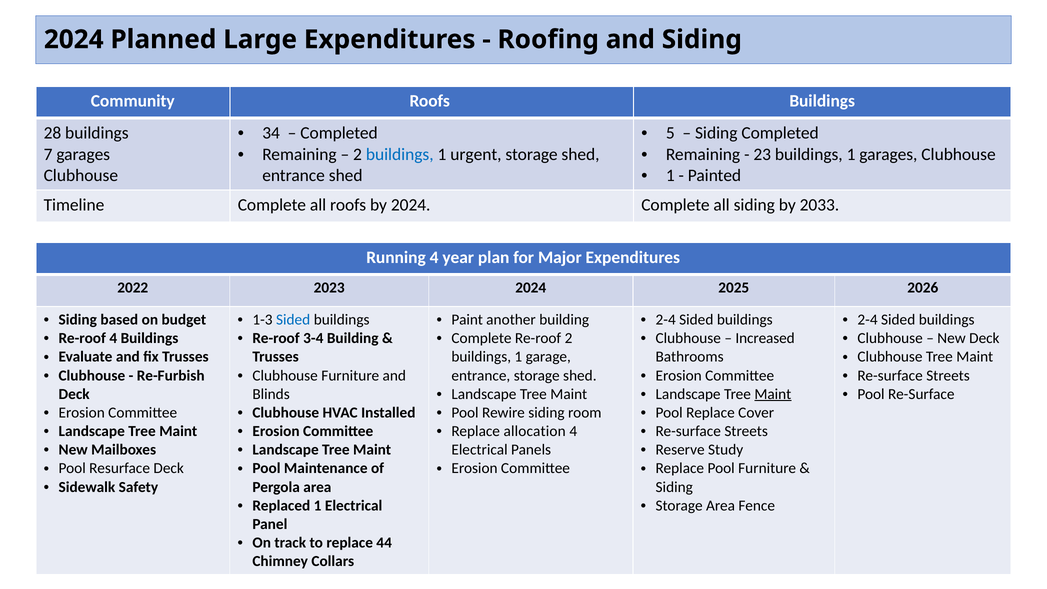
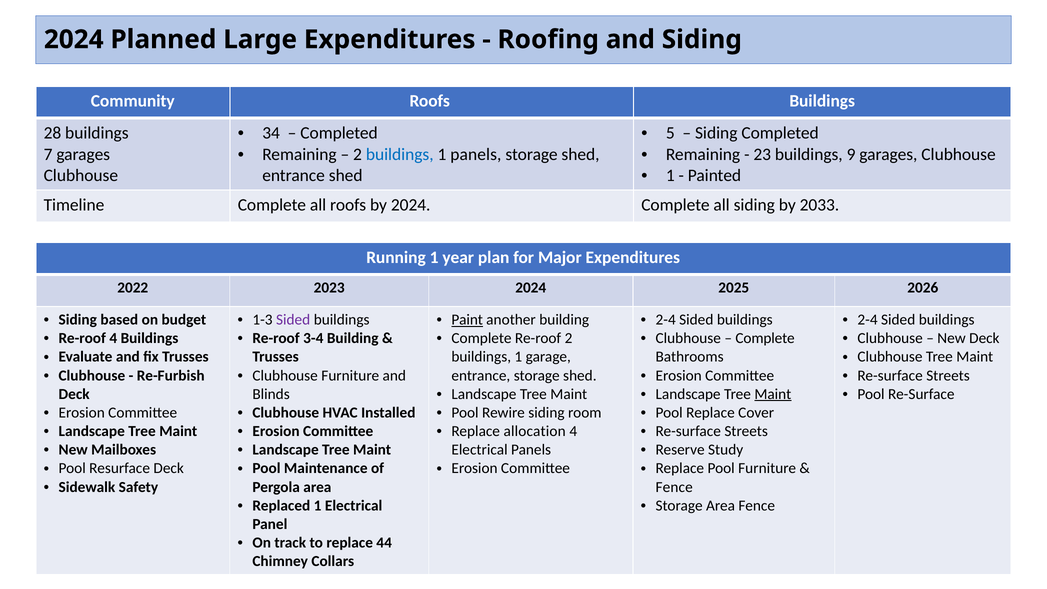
1 urgent: urgent -> panels
23 buildings 1: 1 -> 9
Running 4: 4 -> 1
Sided at (293, 320) colour: blue -> purple
Paint underline: none -> present
Increased at (765, 338): Increased -> Complete
Siding at (674, 487): Siding -> Fence
